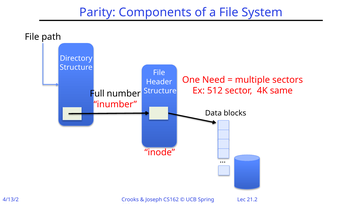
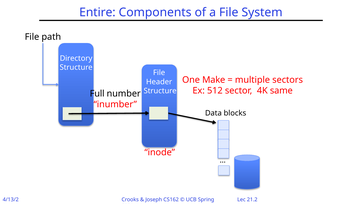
Parity: Parity -> Entire
Need: Need -> Make
